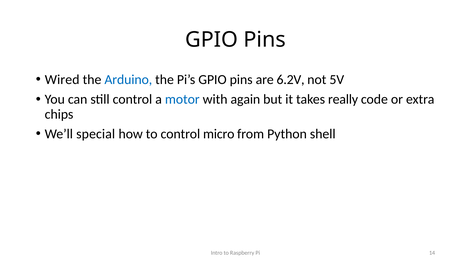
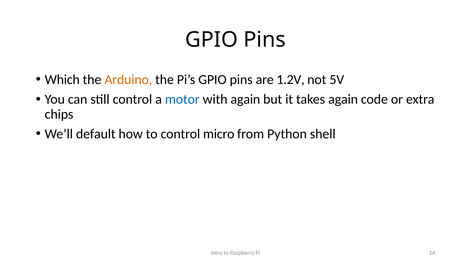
Wired: Wired -> Which
Arduino colour: blue -> orange
6.2V: 6.2V -> 1.2V
takes really: really -> again
special: special -> default
